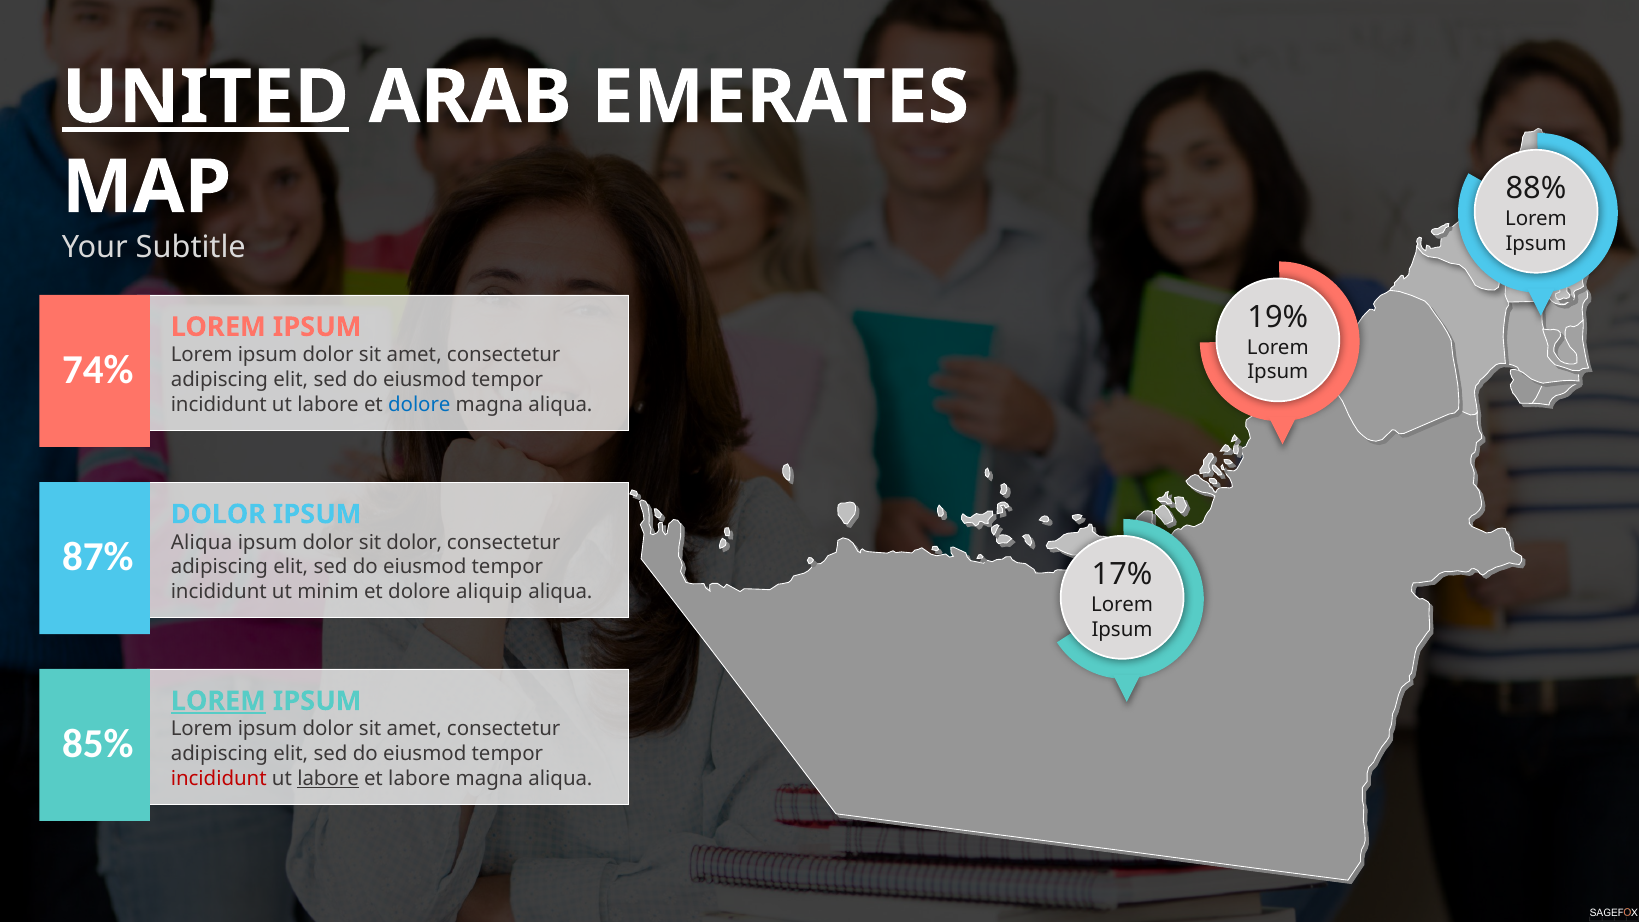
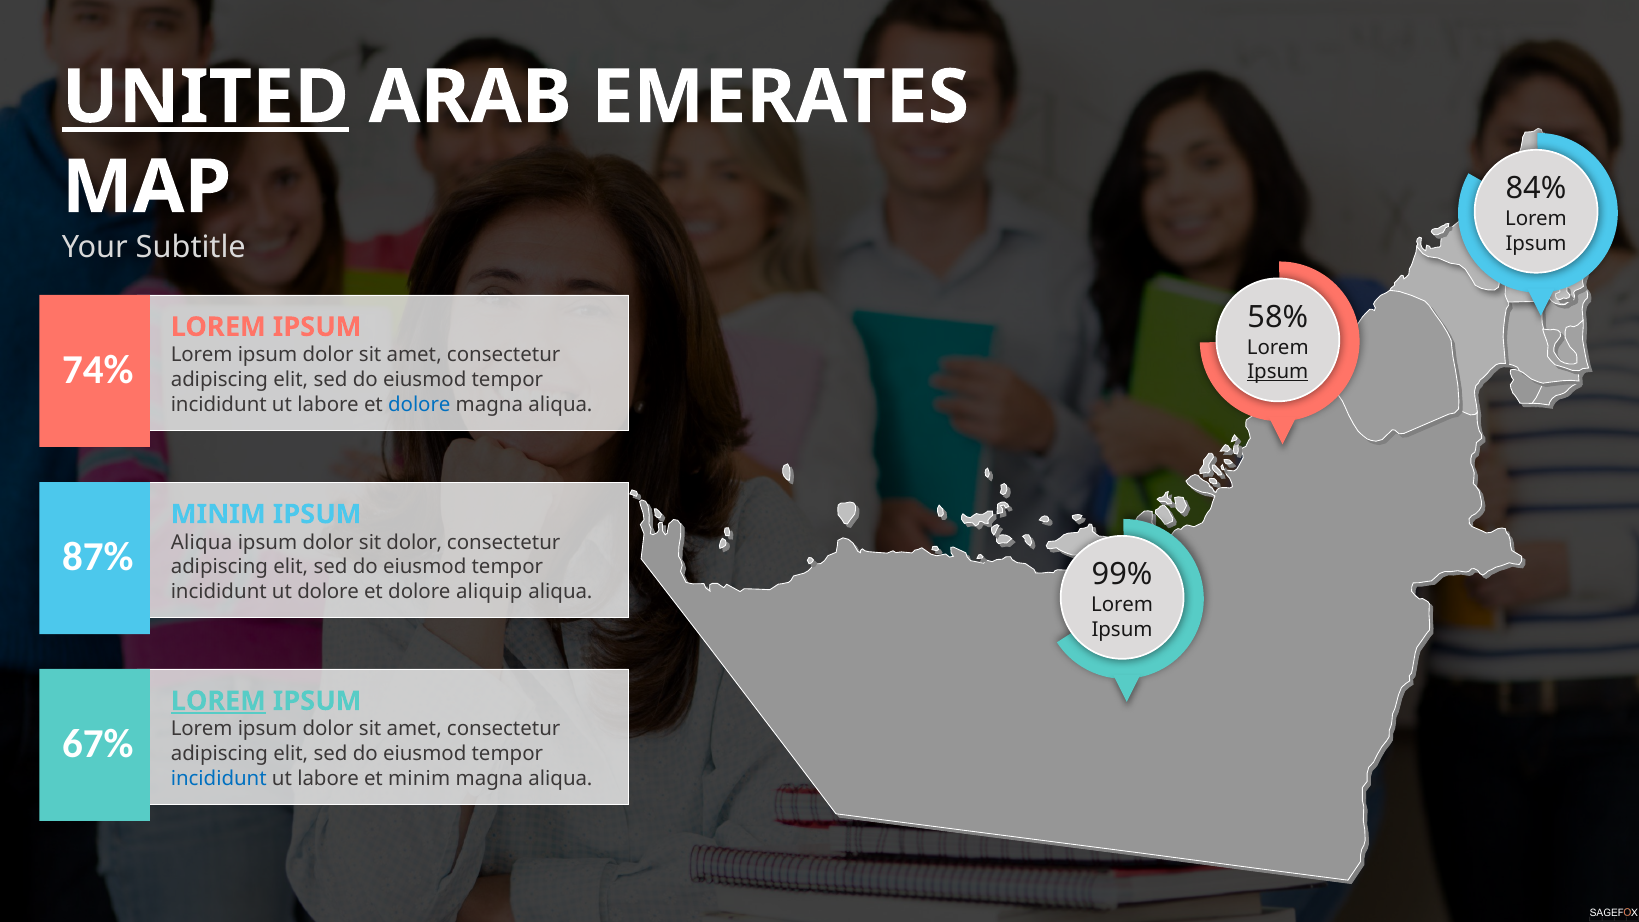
88%: 88% -> 84%
19%: 19% -> 58%
Ipsum at (1278, 372) underline: none -> present
DOLOR at (218, 514): DOLOR -> MINIM
17%: 17% -> 99%
ut minim: minim -> dolore
85%: 85% -> 67%
incididunt at (219, 778) colour: red -> blue
labore at (328, 778) underline: present -> none
et labore: labore -> minim
